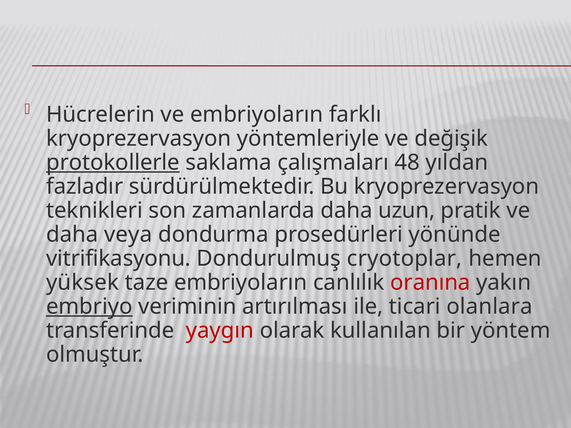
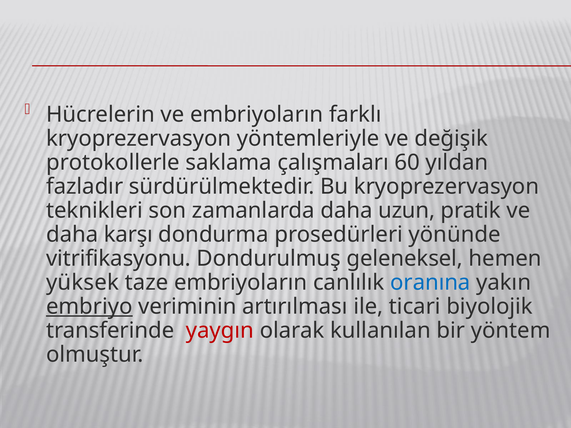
protokollerle underline: present -> none
48: 48 -> 60
veya: veya -> karşı
cryotoplar: cryotoplar -> geleneksel
oranına colour: red -> blue
olanlara: olanlara -> biyolojik
